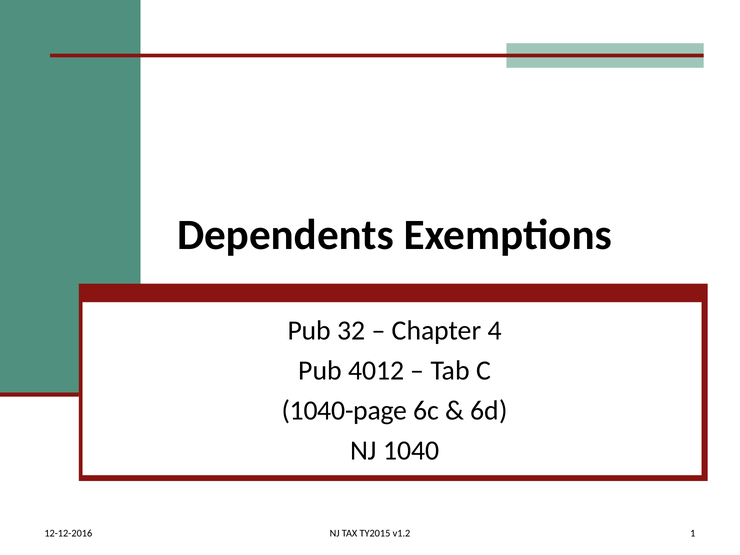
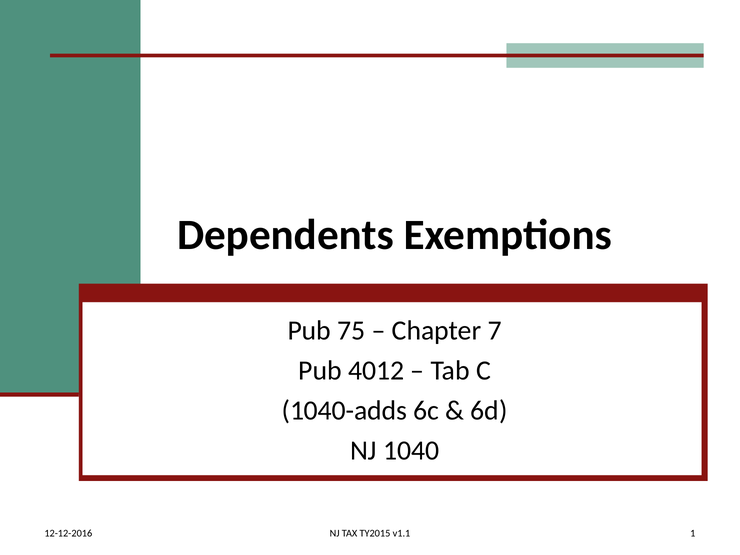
32: 32 -> 75
4: 4 -> 7
1040-page: 1040-page -> 1040-adds
v1.2: v1.2 -> v1.1
